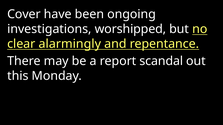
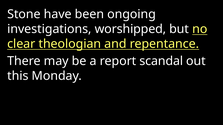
Cover: Cover -> Stone
alarmingly: alarmingly -> theologian
